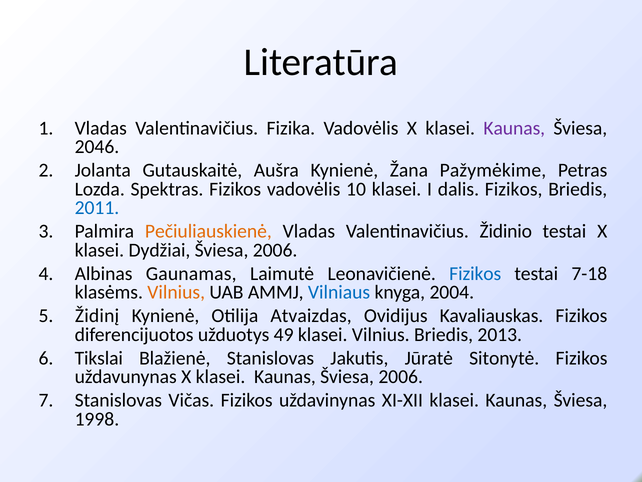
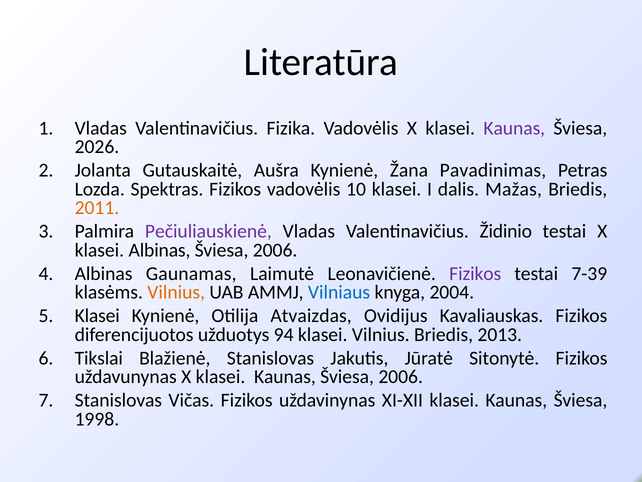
2046: 2046 -> 2026
Pažymėkime: Pažymėkime -> Pavadinimas
dalis Fizikos: Fizikos -> Mažas
2011 colour: blue -> orange
Pečiuliauskienė colour: orange -> purple
klasei Dydžiai: Dydžiai -> Albinas
Fizikos at (475, 273) colour: blue -> purple
7-18: 7-18 -> 7-39
Židinį at (97, 316): Židinį -> Klasei
49: 49 -> 94
